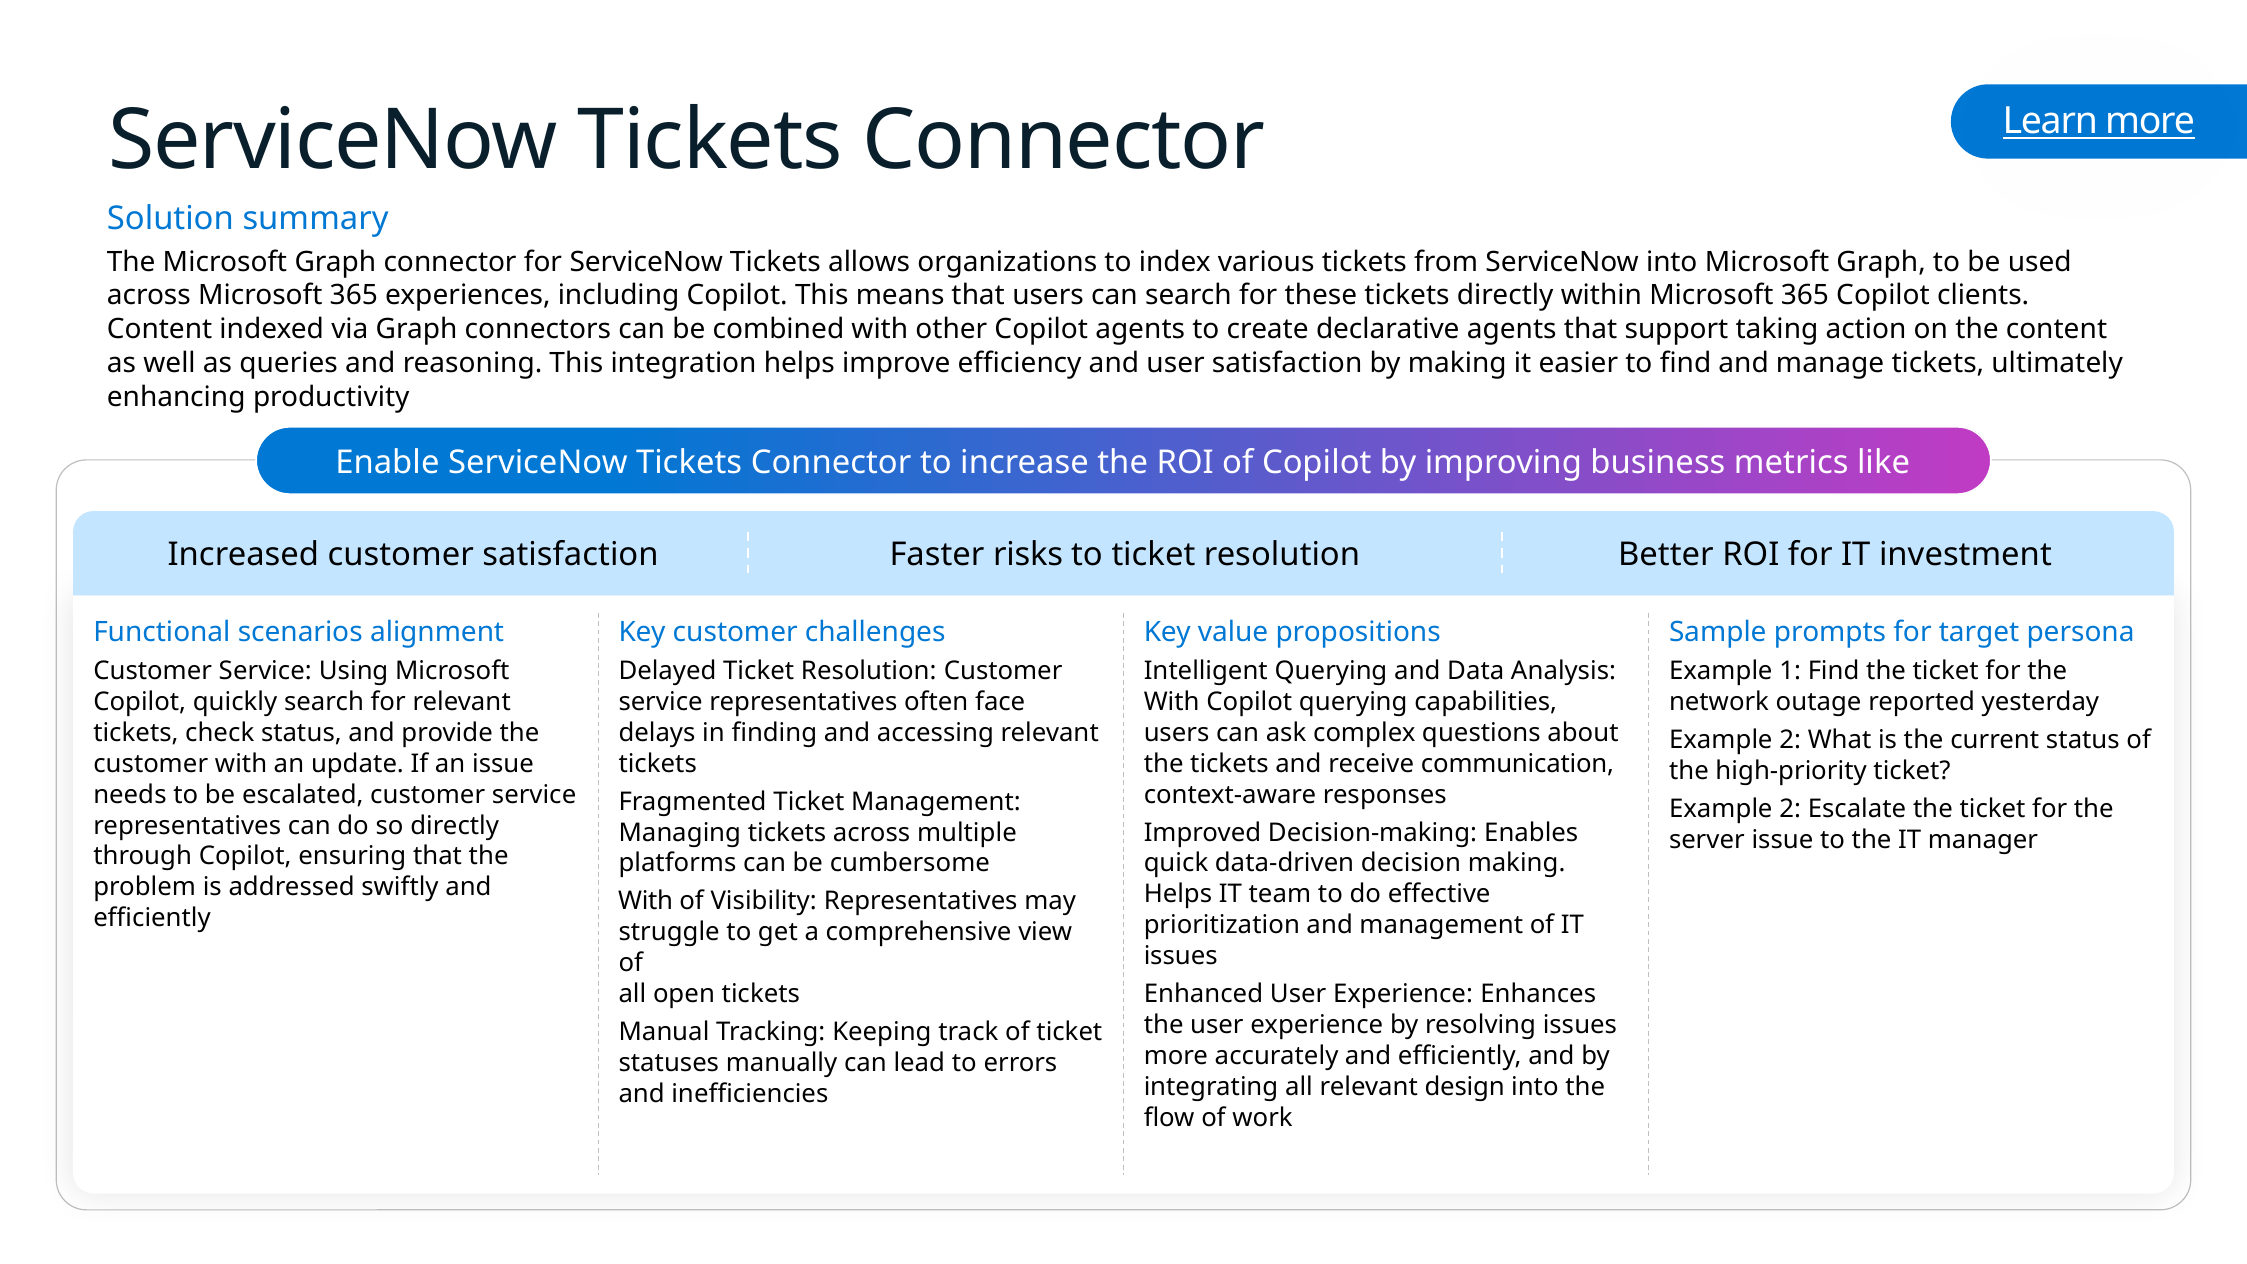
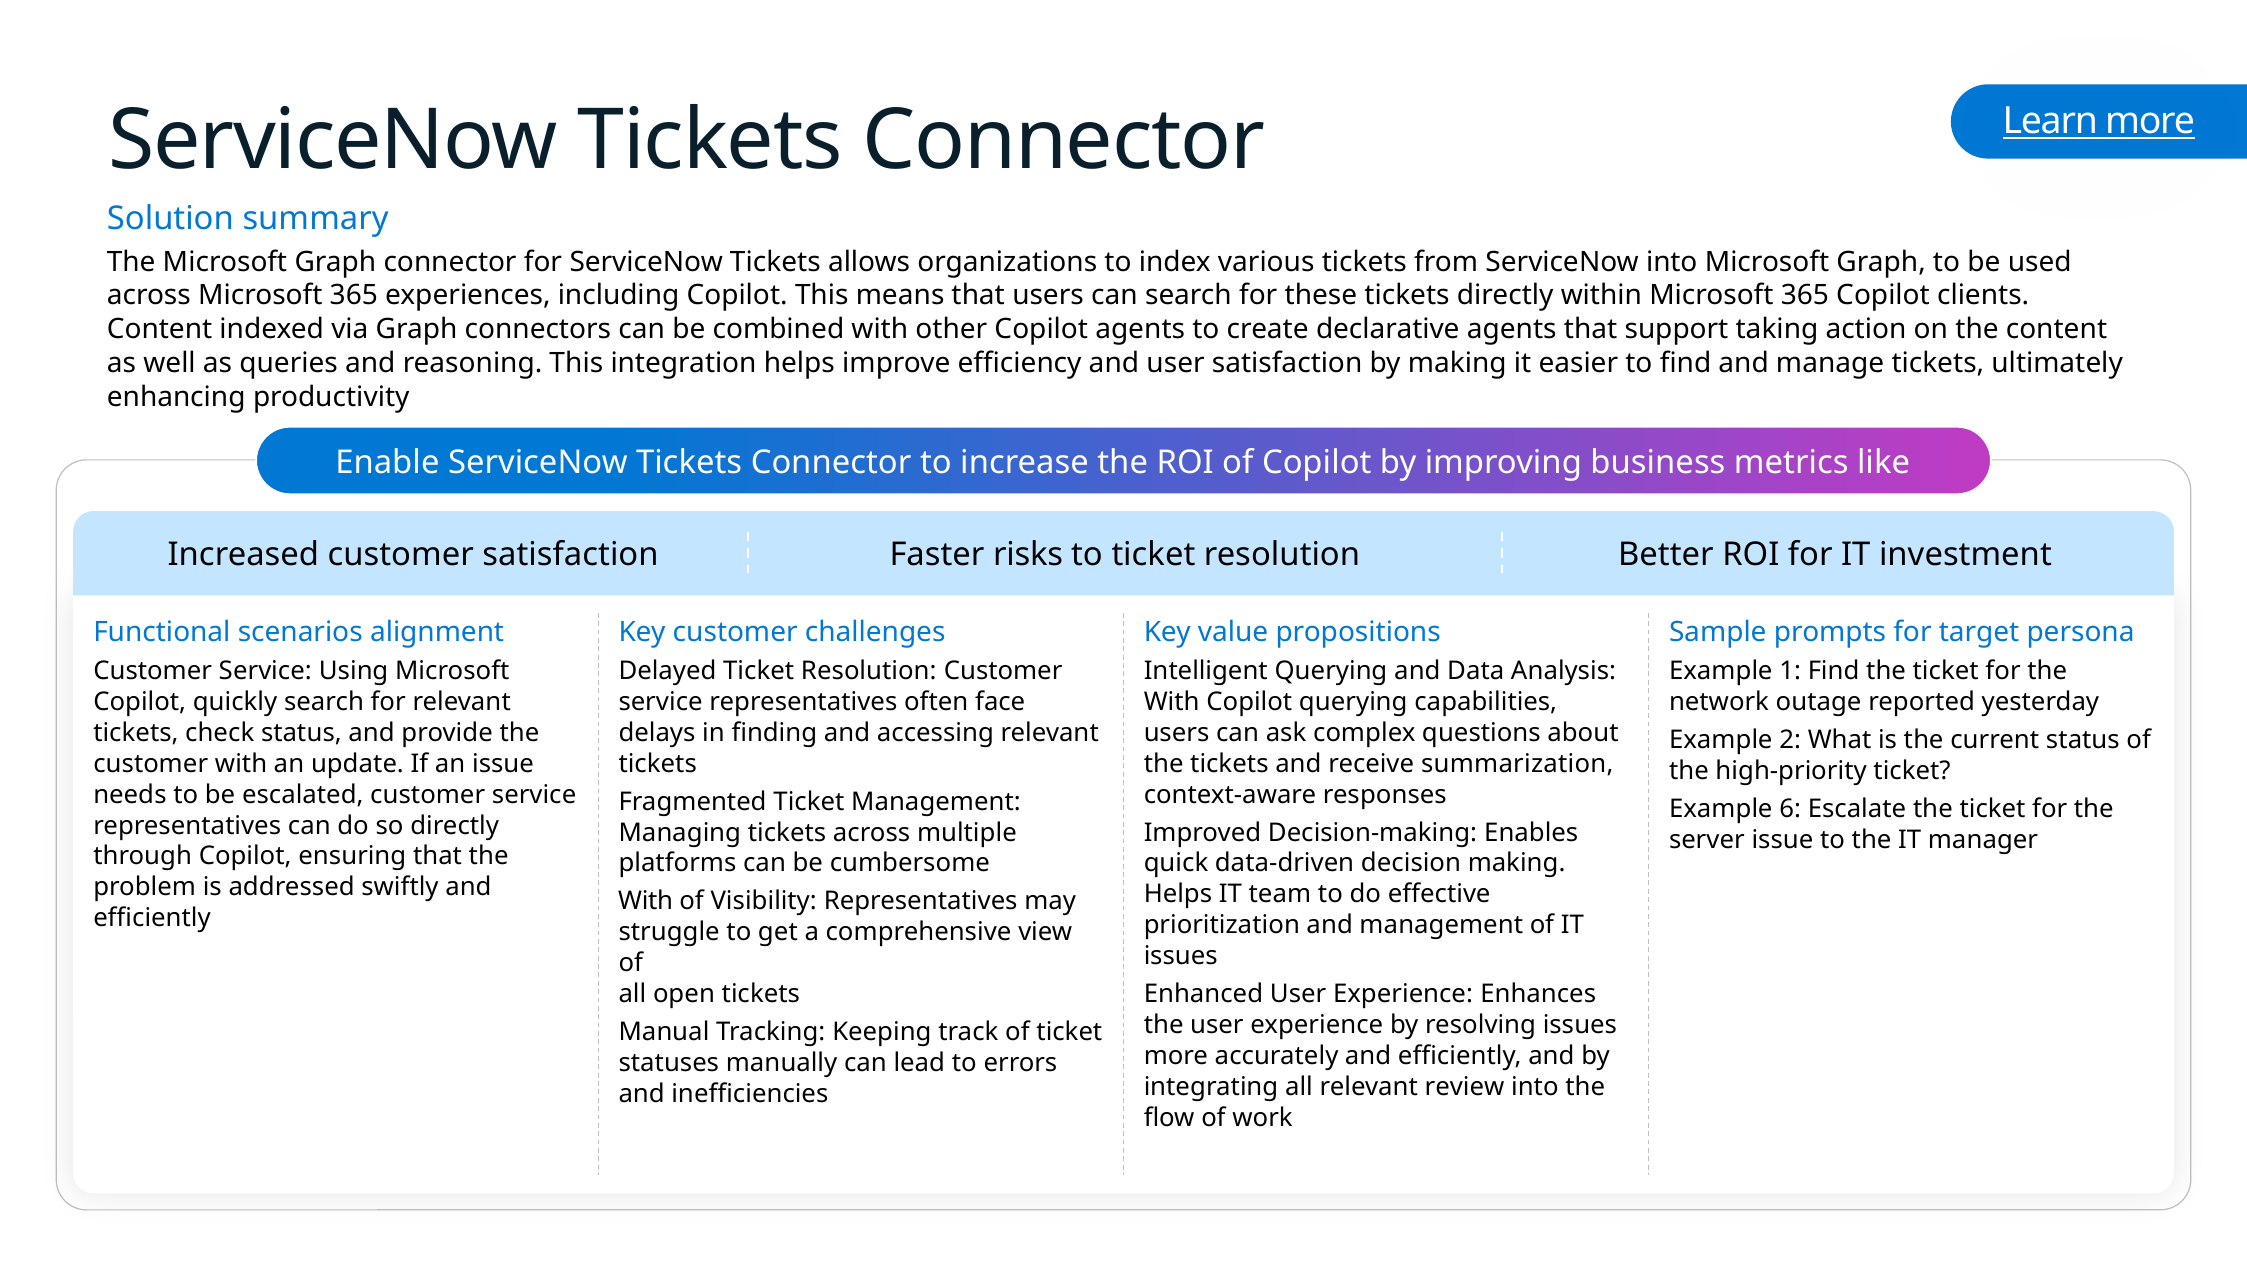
communication: communication -> summarization
2 at (1790, 809): 2 -> 6
design: design -> review
